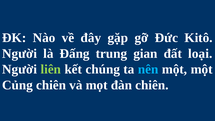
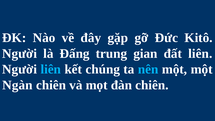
đất loại: loại -> liên
liên at (51, 69) colour: light green -> light blue
Củng: Củng -> Ngàn
